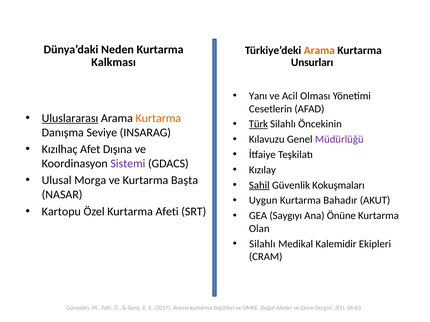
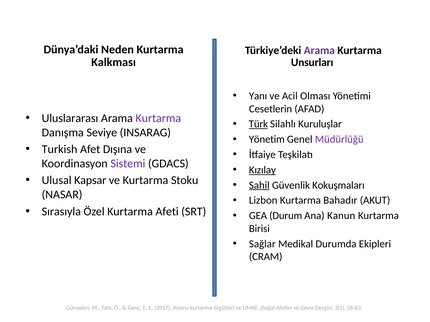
Arama at (319, 50) colour: orange -> purple
Uluslararası underline: present -> none
Kurtarma at (158, 118) colour: orange -> purple
Öncekinin: Öncekinin -> Kuruluşlar
Kılavuzu: Kılavuzu -> Yönetim
Kızılhaç: Kızılhaç -> Turkish
Kızılay underline: none -> present
Morga: Morga -> Kapsar
Başta: Başta -> Stoku
Uygun: Uygun -> Lizbon
Kartopu: Kartopu -> Sırasıyla
Saygıyı: Saygıyı -> Durum
Önüne: Önüne -> Kanun
Olan: Olan -> Birisi
Silahlı at (262, 244): Silahlı -> Sağlar
Kalemidir: Kalemidir -> Durumda
